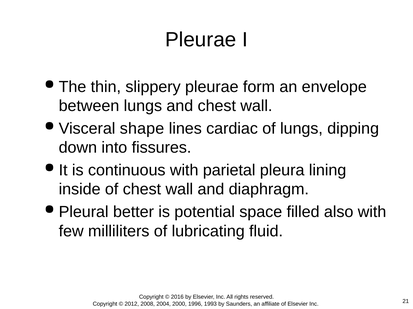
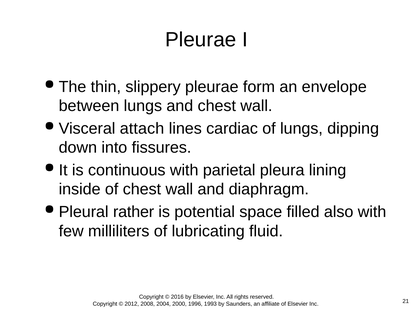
shape: shape -> attach
better: better -> rather
